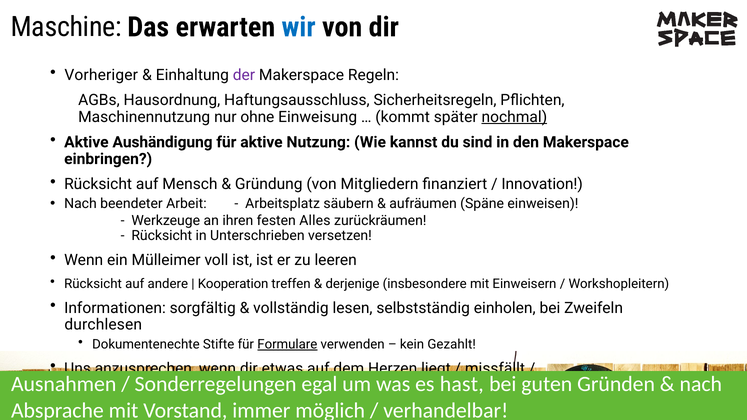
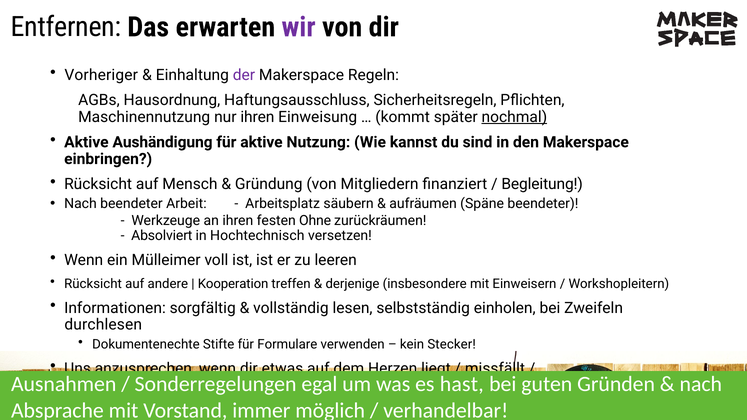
Maschine: Maschine -> Entfernen
wir colour: blue -> purple
nur ohne: ohne -> ihren
Innovation: Innovation -> Begleitung
Späne einweisen: einweisen -> beendeter
Alles: Alles -> Ohne
Rücksicht at (162, 236): Rücksicht -> Absolviert
Unterschrieben: Unterschrieben -> Hochtechnisch
Formulare underline: present -> none
Gezahlt: Gezahlt -> Stecker
